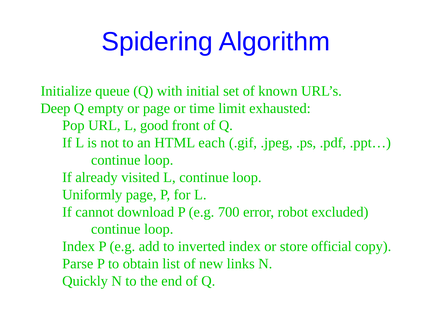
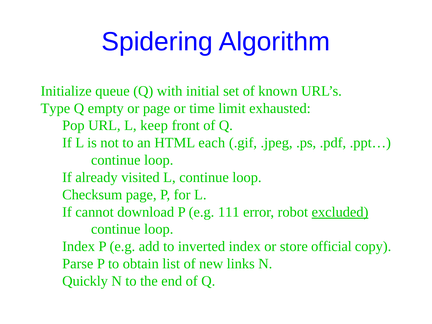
Deep: Deep -> Type
good: good -> keep
Uniformly: Uniformly -> Checksum
700: 700 -> 111
excluded underline: none -> present
